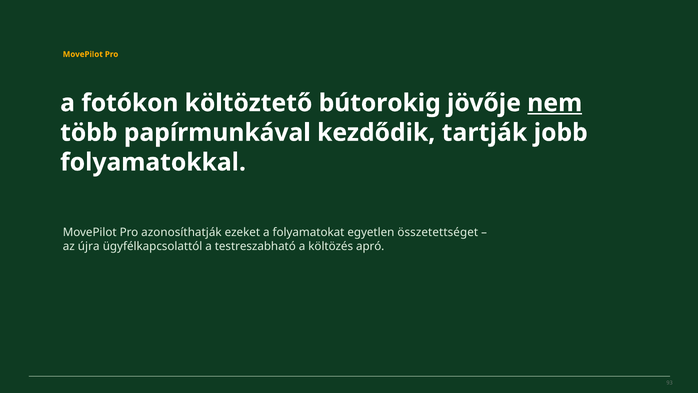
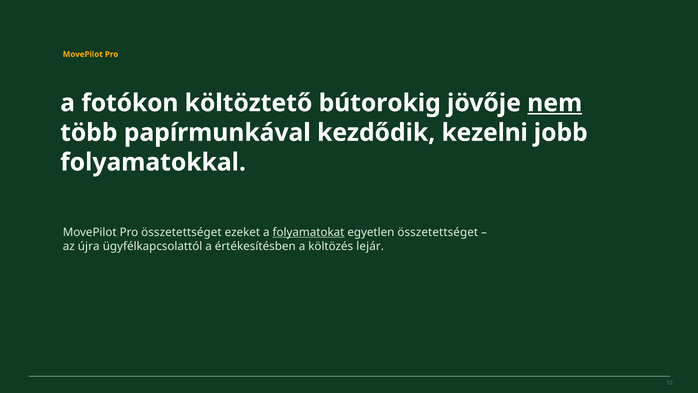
tartják: tartják -> kezelni
Pro azonosíthatják: azonosíthatják -> összetettséget
folyamatokat underline: none -> present
testreszabható: testreszabható -> értékesítésben
apró: apró -> lejár
